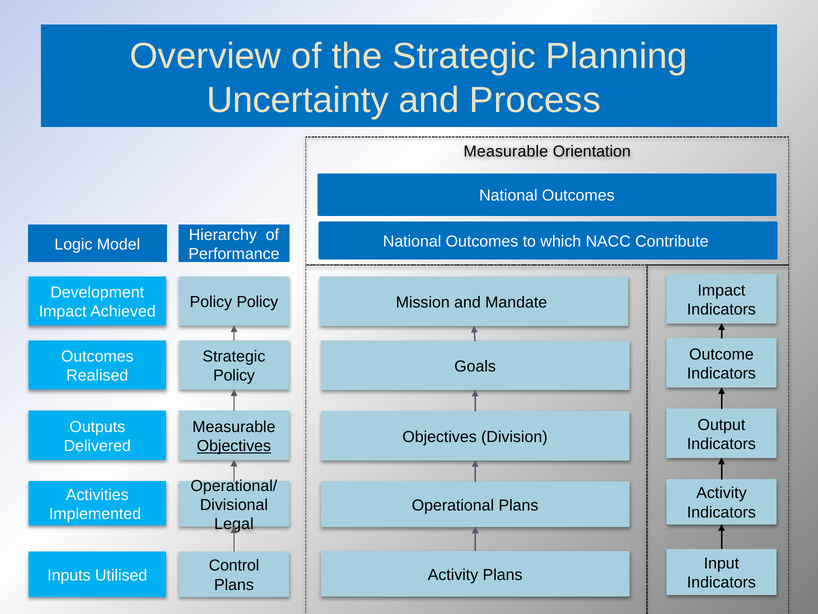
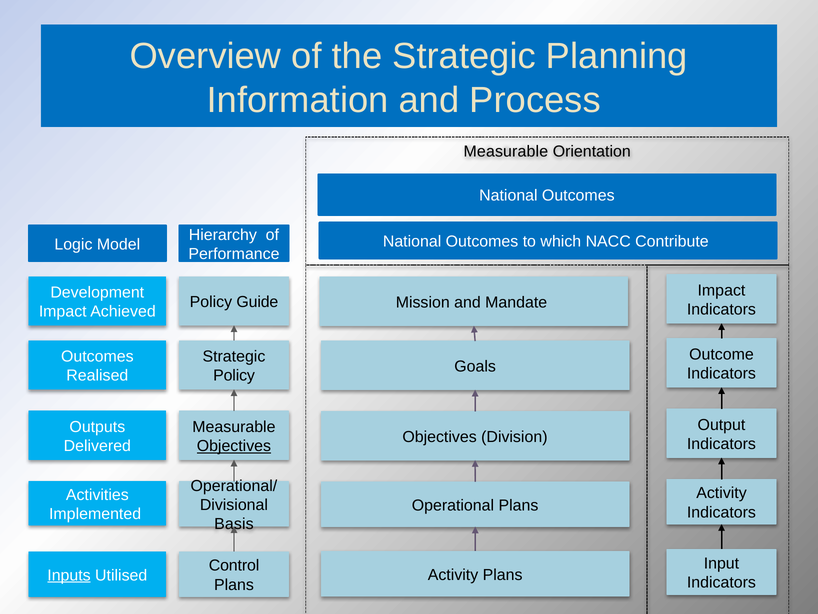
Uncertainty: Uncertainty -> Information
Policy Policy: Policy -> Guide
Legal: Legal -> Basis
Inputs underline: none -> present
